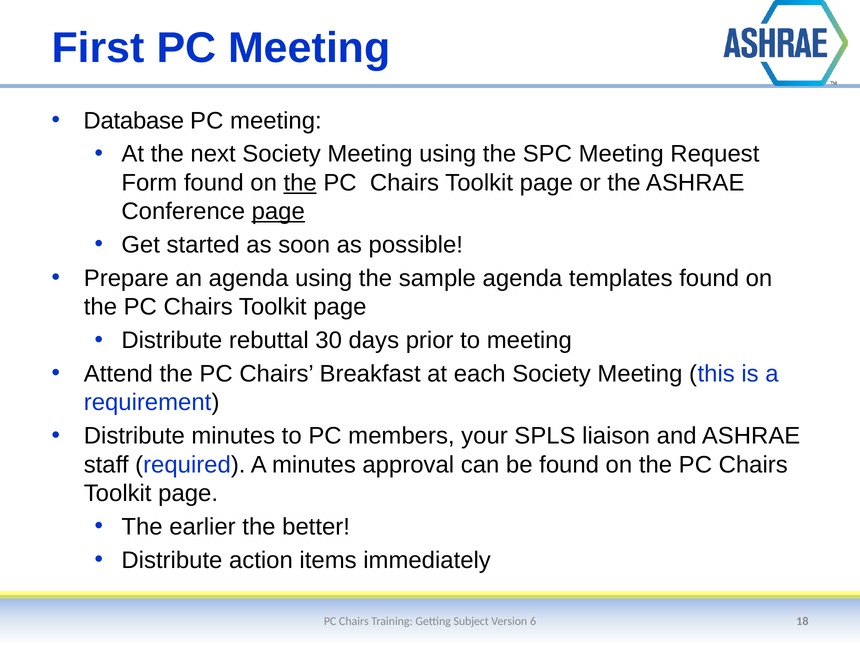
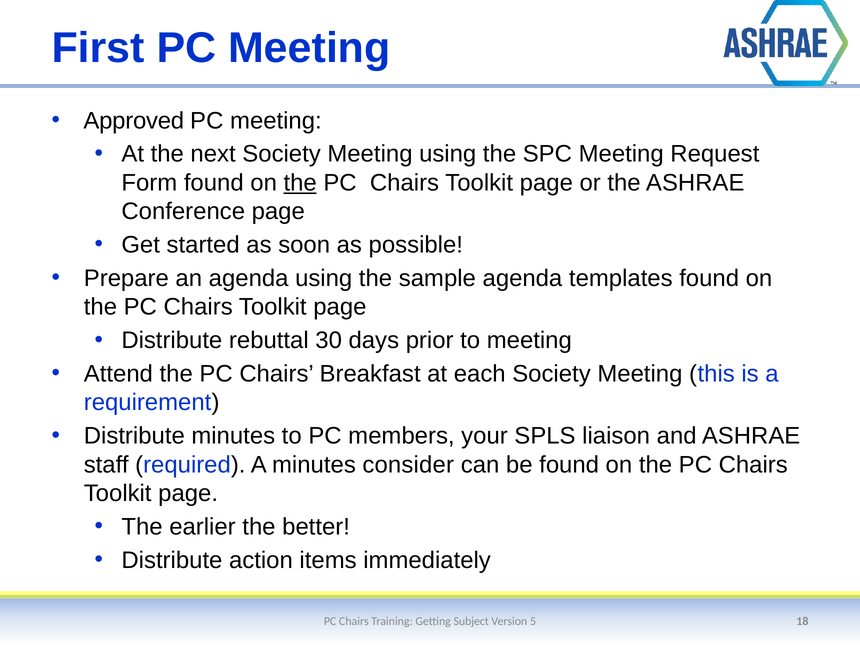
Database: Database -> Approved
page at (278, 211) underline: present -> none
approval: approval -> consider
6: 6 -> 5
